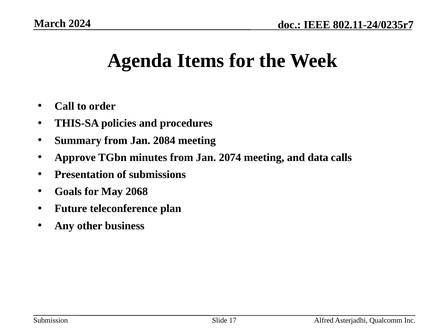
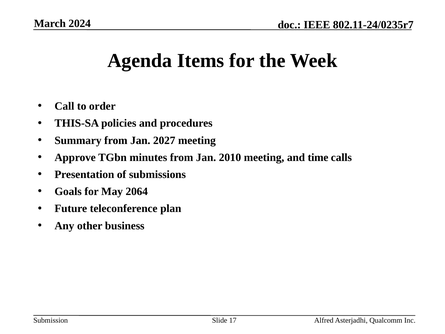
2084: 2084 -> 2027
2074: 2074 -> 2010
data: data -> time
2068: 2068 -> 2064
